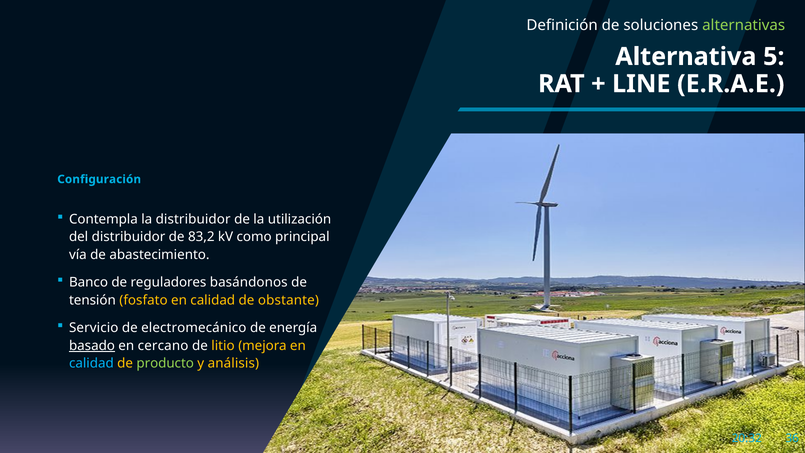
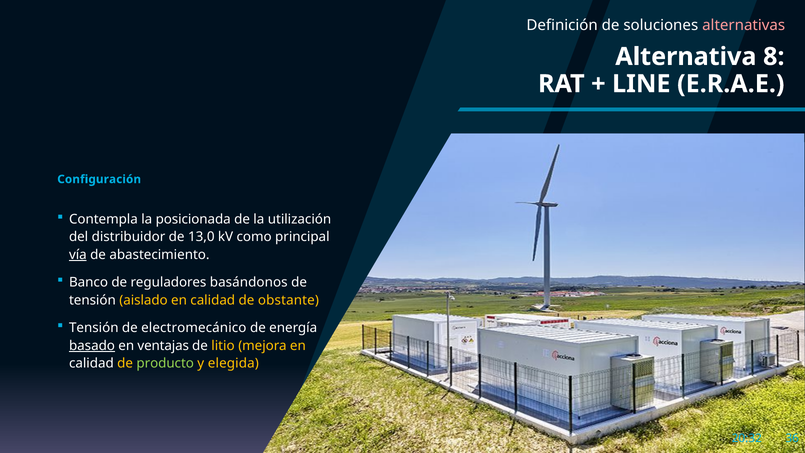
alternativas colour: light green -> pink
5: 5 -> 8
la distribuidor: distribuidor -> posicionada
83,2: 83,2 -> 13,0
vía underline: none -> present
fosfato: fosfato -> aislado
Servicio at (94, 328): Servicio -> Tensión
cercano: cercano -> ventajas
calidad at (91, 363) colour: light blue -> white
análisis: análisis -> elegida
